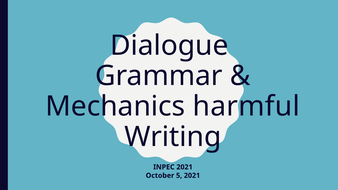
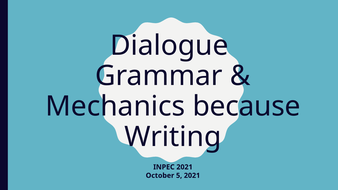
harmful: harmful -> because
